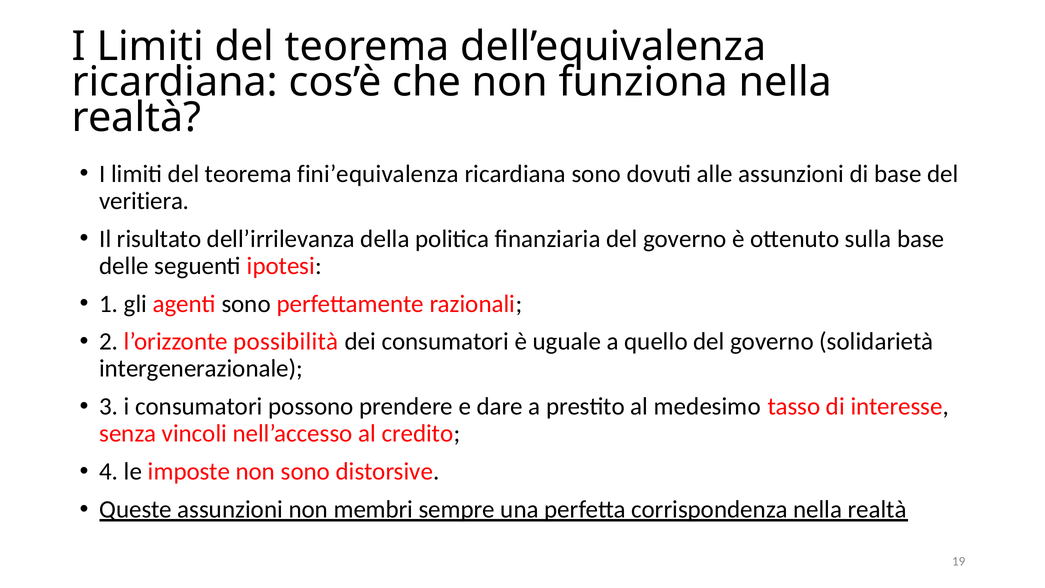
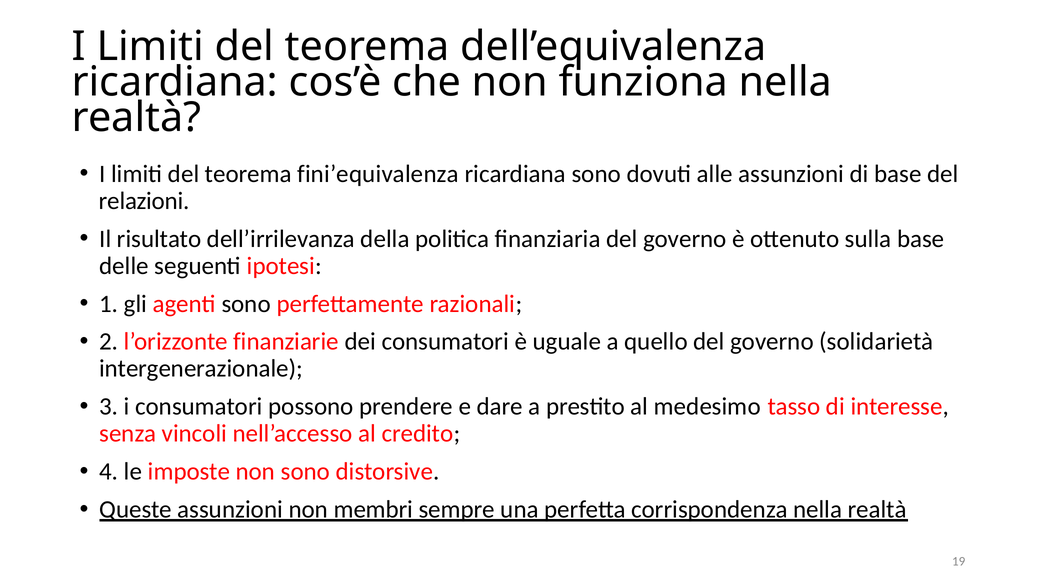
veritiera: veritiera -> relazioni
possibilità: possibilità -> finanziarie
